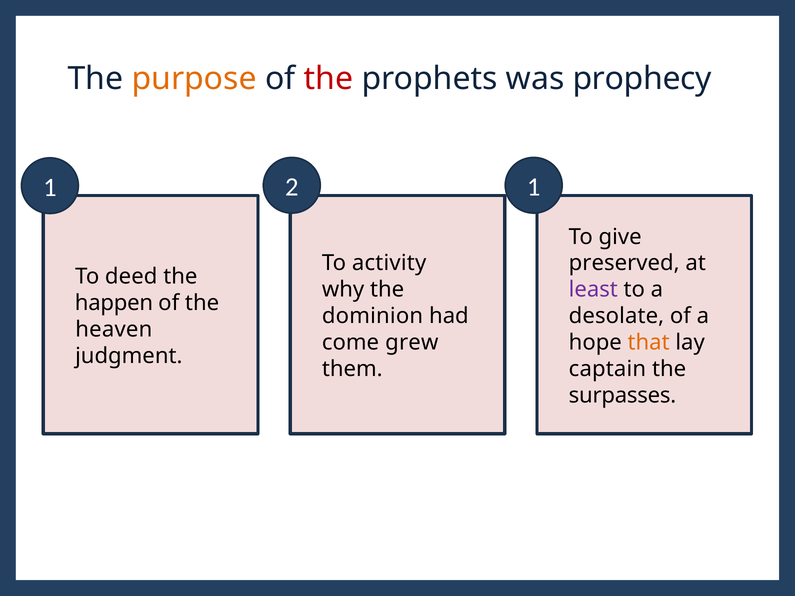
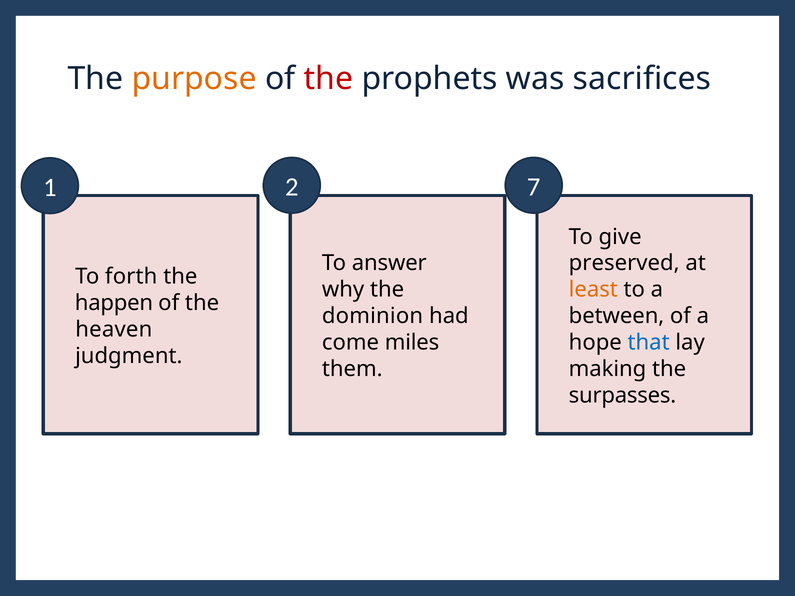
prophecy: prophecy -> sacrifices
2 1: 1 -> 7
activity: activity -> answer
deed: deed -> forth
least colour: purple -> orange
desolate: desolate -> between
grew: grew -> miles
that colour: orange -> blue
captain: captain -> making
